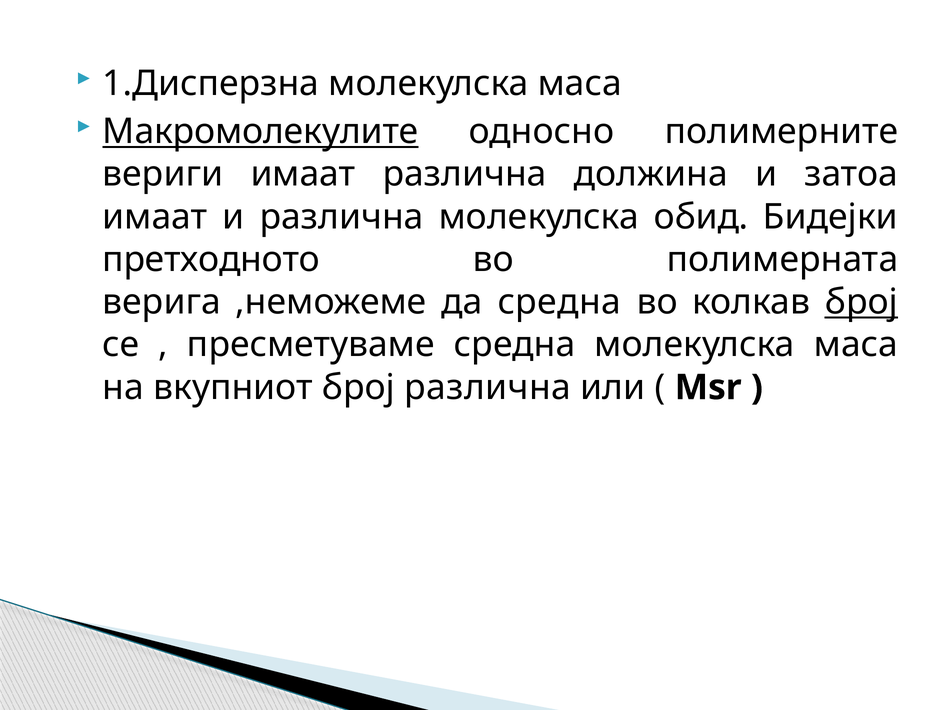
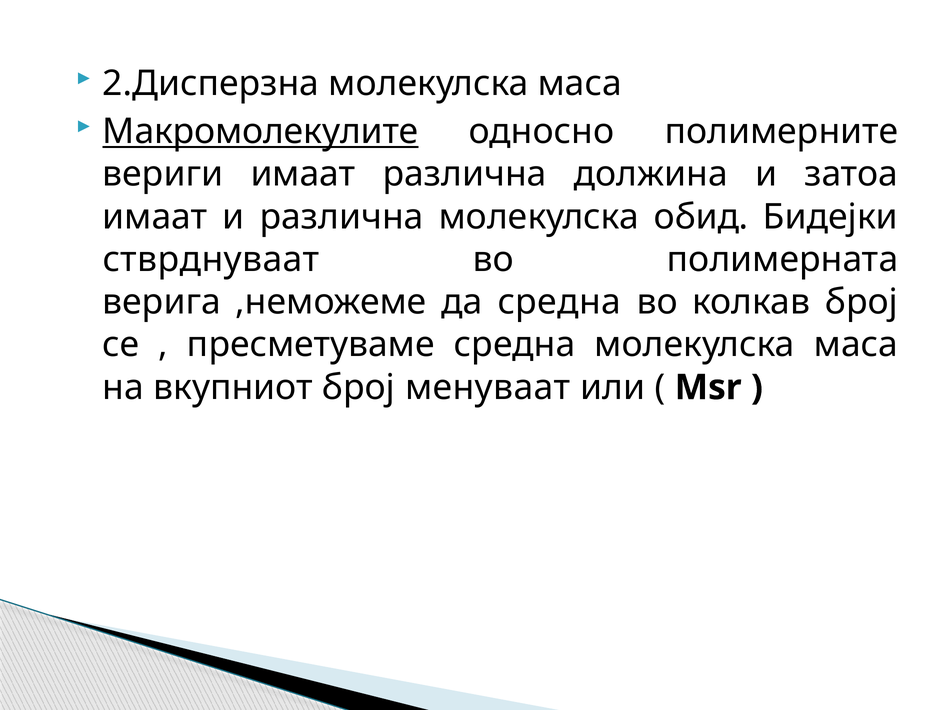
1.Дисперзна: 1.Дисперзна -> 2.Дисперзна
претходното: претходното -> стврднуваат
број at (861, 302) underline: present -> none
број различна: различна -> менуваат
